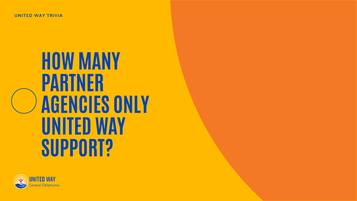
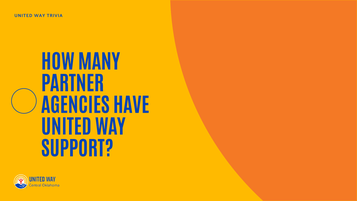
ONLY: ONLY -> HAVE
